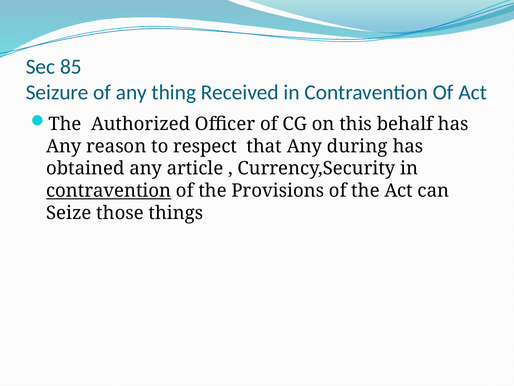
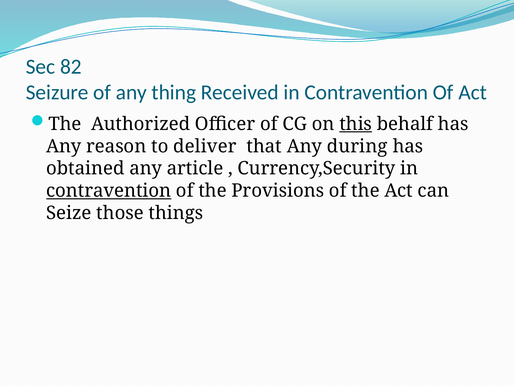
85: 85 -> 82
this underline: none -> present
respect: respect -> deliver
